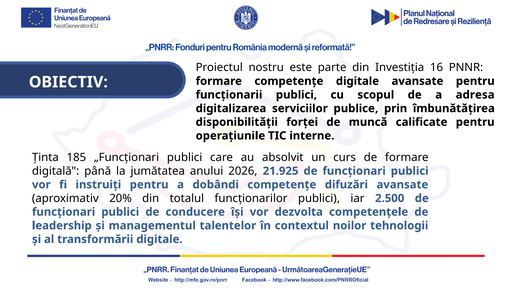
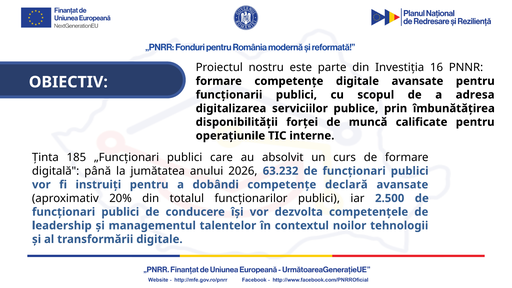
21.925: 21.925 -> 63.232
difuzări: difuzări -> declară
